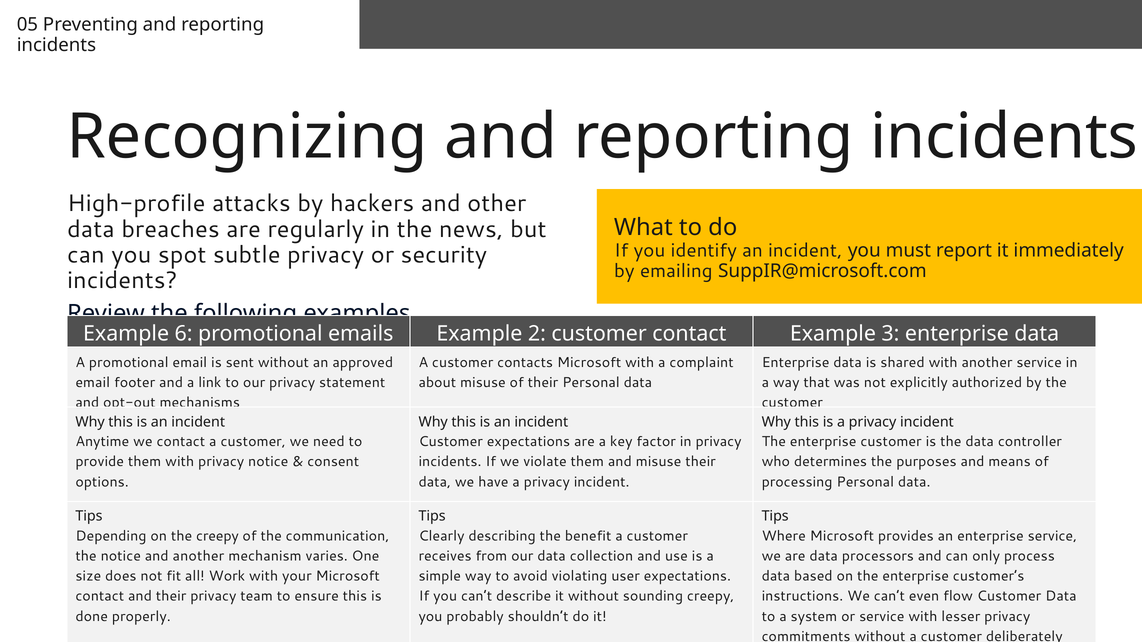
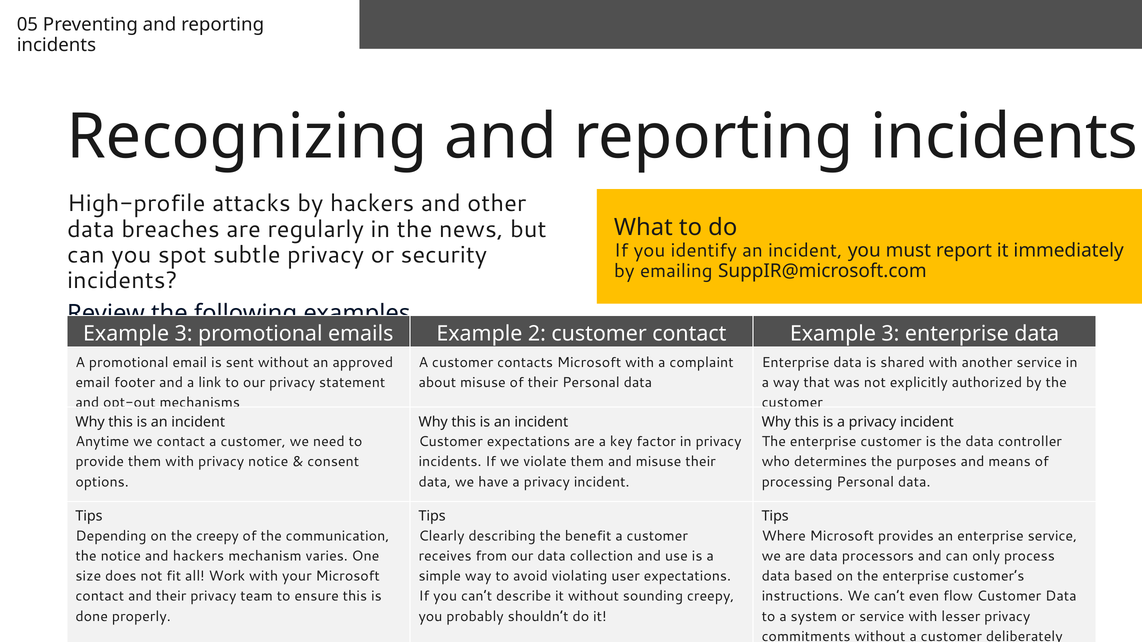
6 at (184, 334): 6 -> 3
and another: another -> hackers
